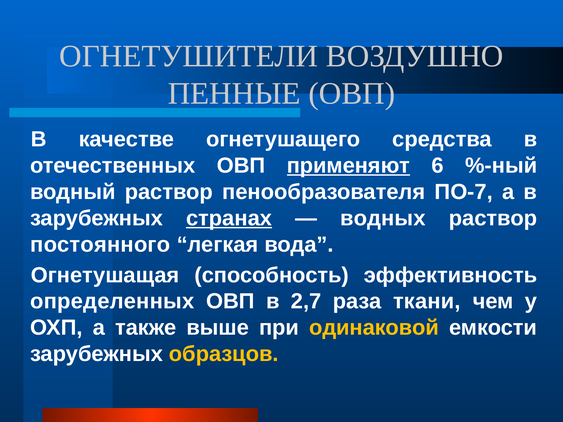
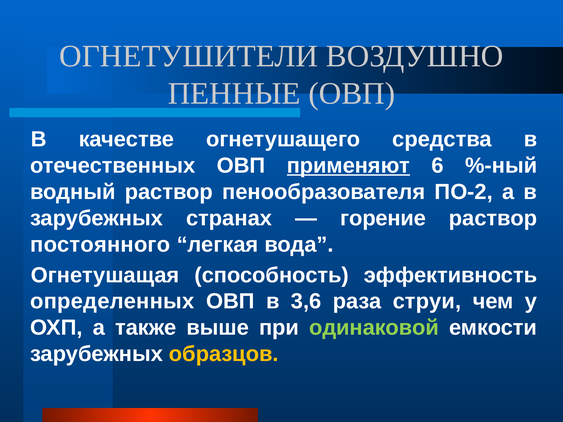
ПО-7: ПО-7 -> ПО-2
странах underline: present -> none
водных: водных -> горение
2,7: 2,7 -> 3,6
ткани: ткани -> струи
одинаковой colour: yellow -> light green
